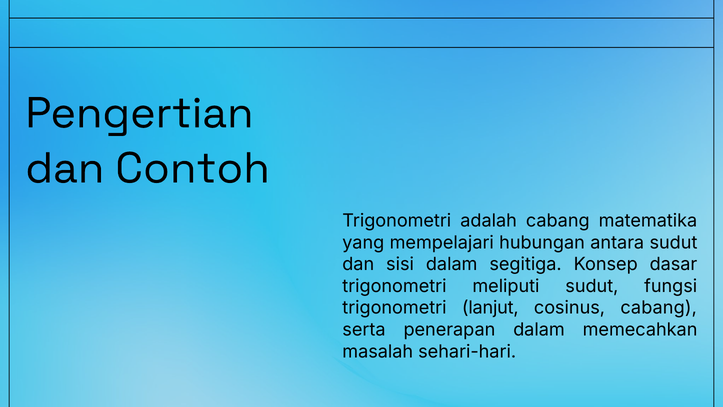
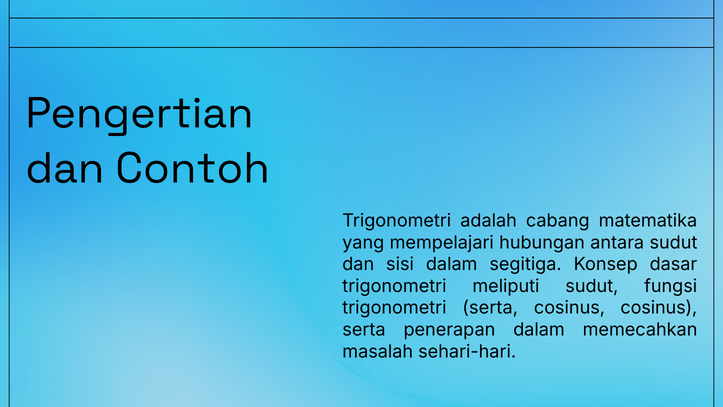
trigonometri lanjut: lanjut -> serta
cosinus cabang: cabang -> cosinus
